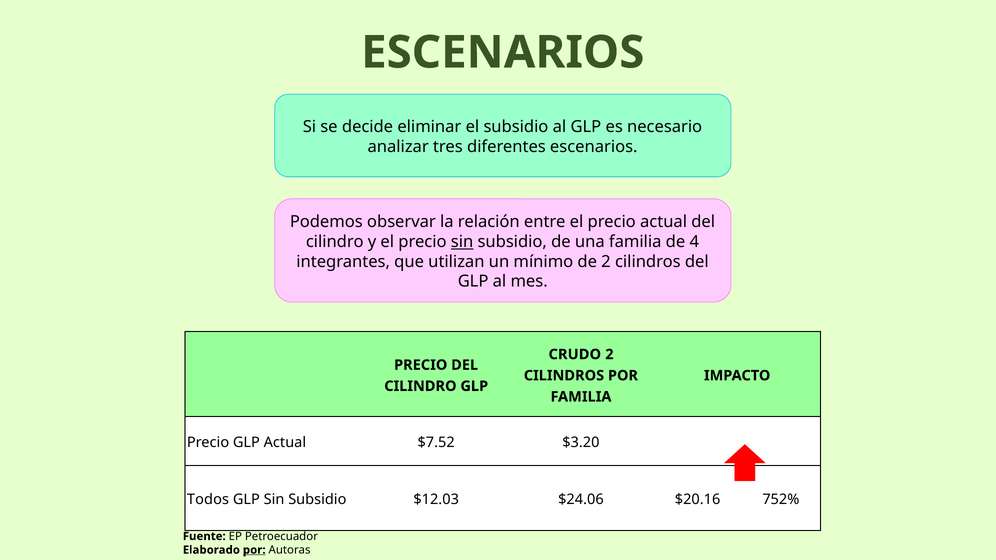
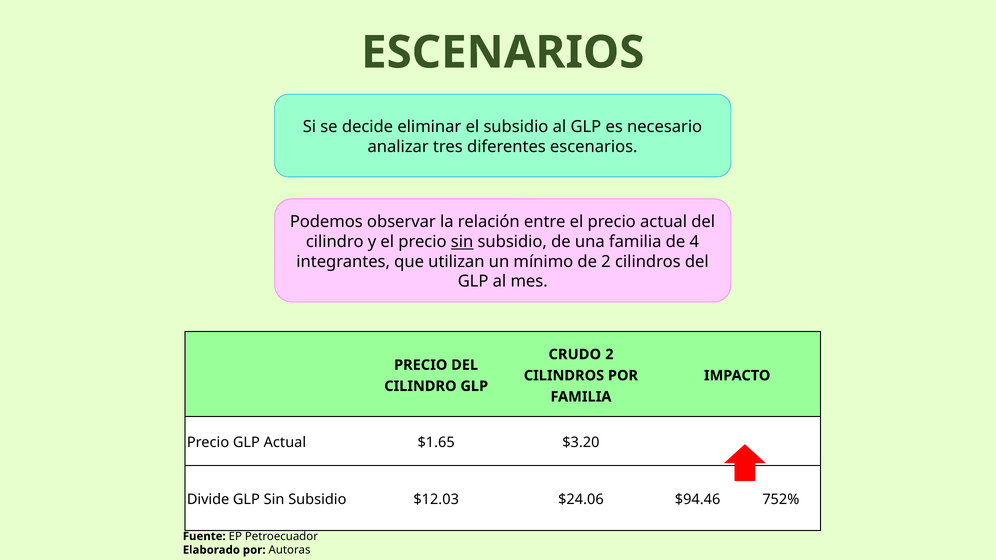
$7.52: $7.52 -> $1.65
Todos: Todos -> Divide
$20.16: $20.16 -> $94.46
por at (254, 550) underline: present -> none
